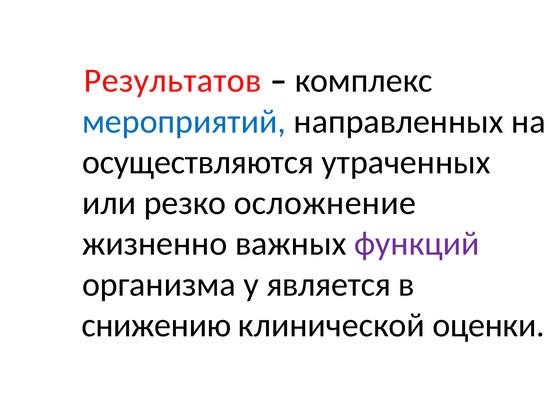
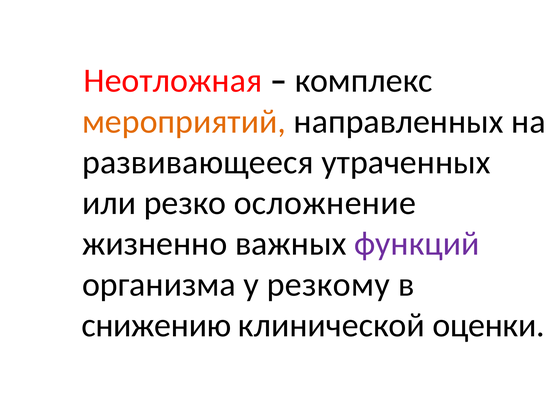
Результатов: Результатов -> Неотложная
мероприятий colour: blue -> orange
осуществляются: осуществляются -> развивающееся
является: является -> резкому
